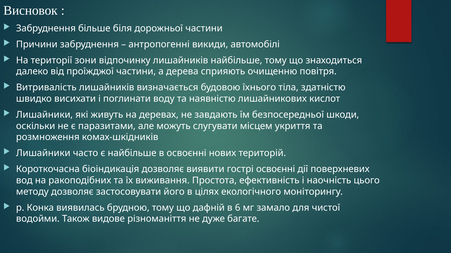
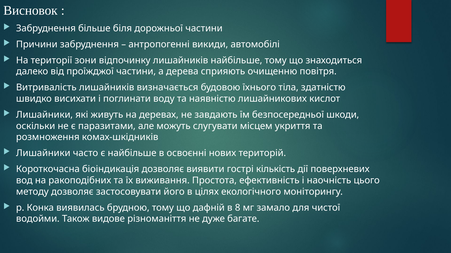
гострі освоєнні: освоєнні -> кількість
6: 6 -> 8
